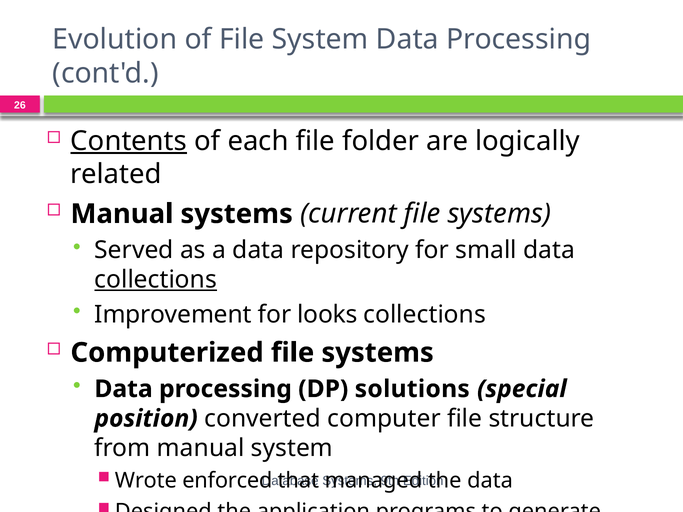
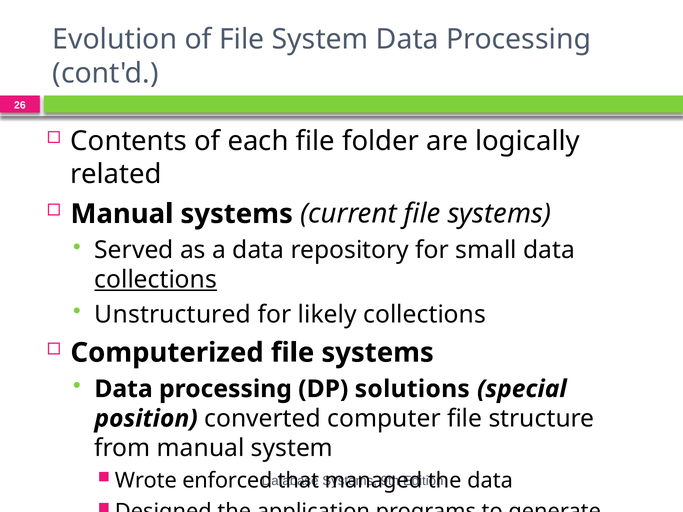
Contents underline: present -> none
Improvement: Improvement -> Unstructured
looks: looks -> likely
